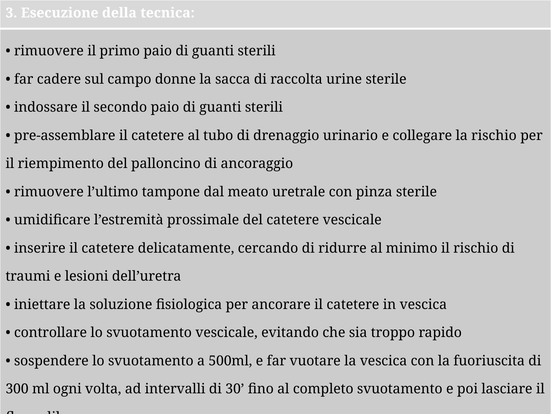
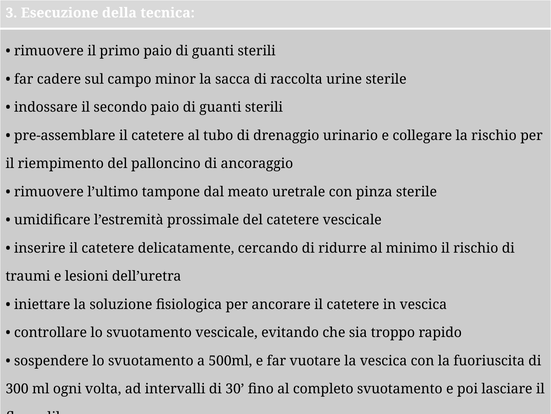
donne: donne -> minor
